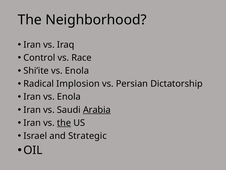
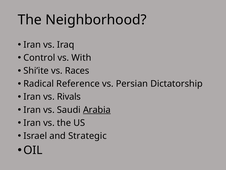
Race: Race -> With
Shi’ite vs Enola: Enola -> Races
Implosion: Implosion -> Reference
Iran vs Enola: Enola -> Rivals
the at (64, 122) underline: present -> none
